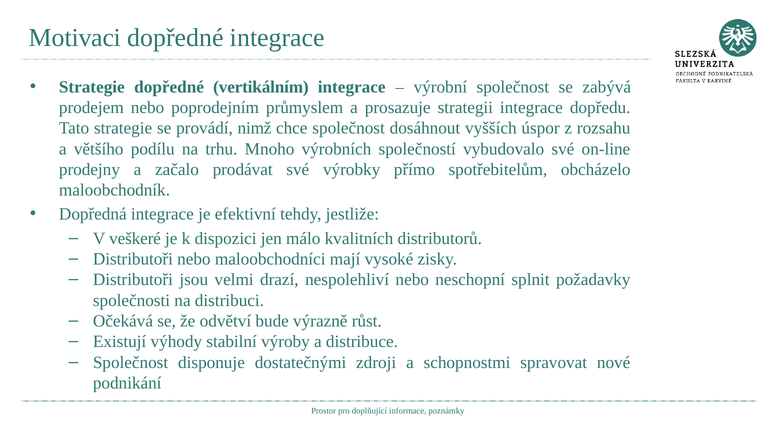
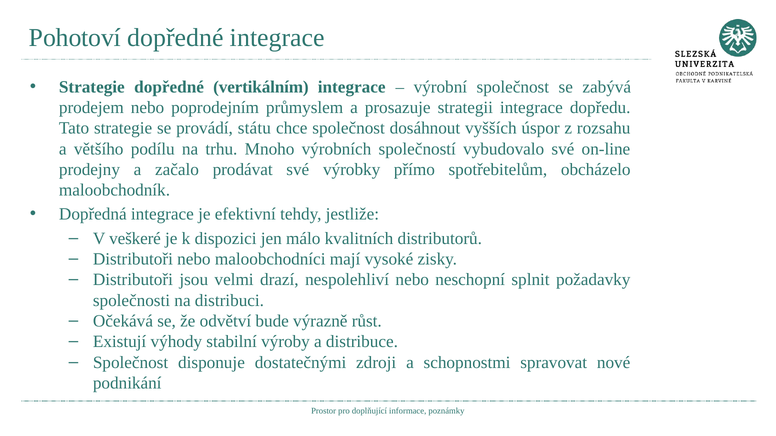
Motivaci: Motivaci -> Pohotoví
nimž: nimž -> státu
